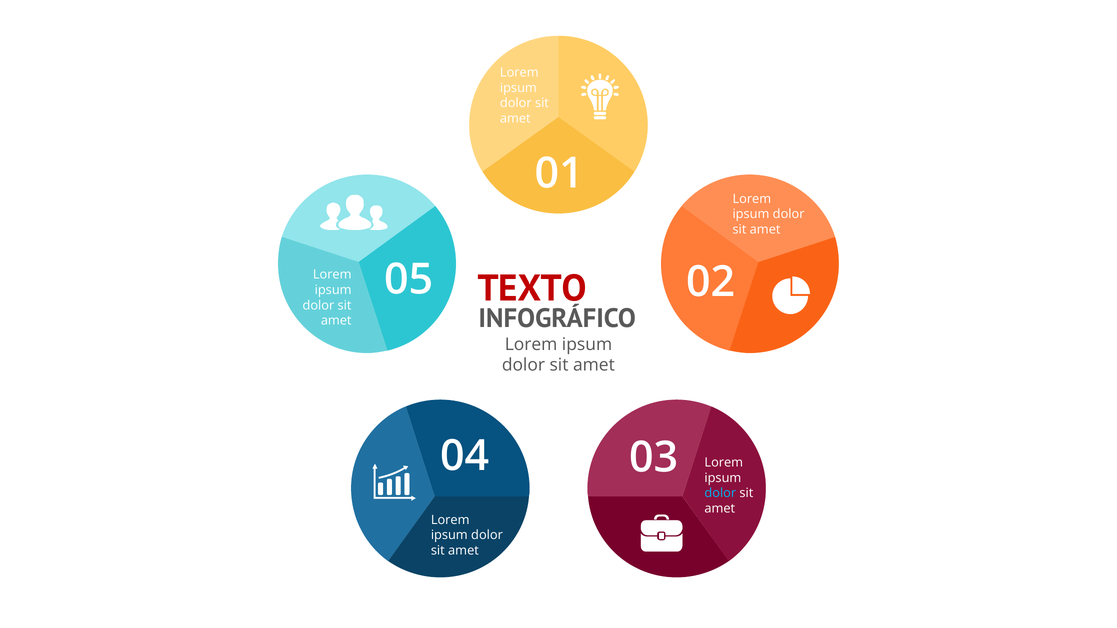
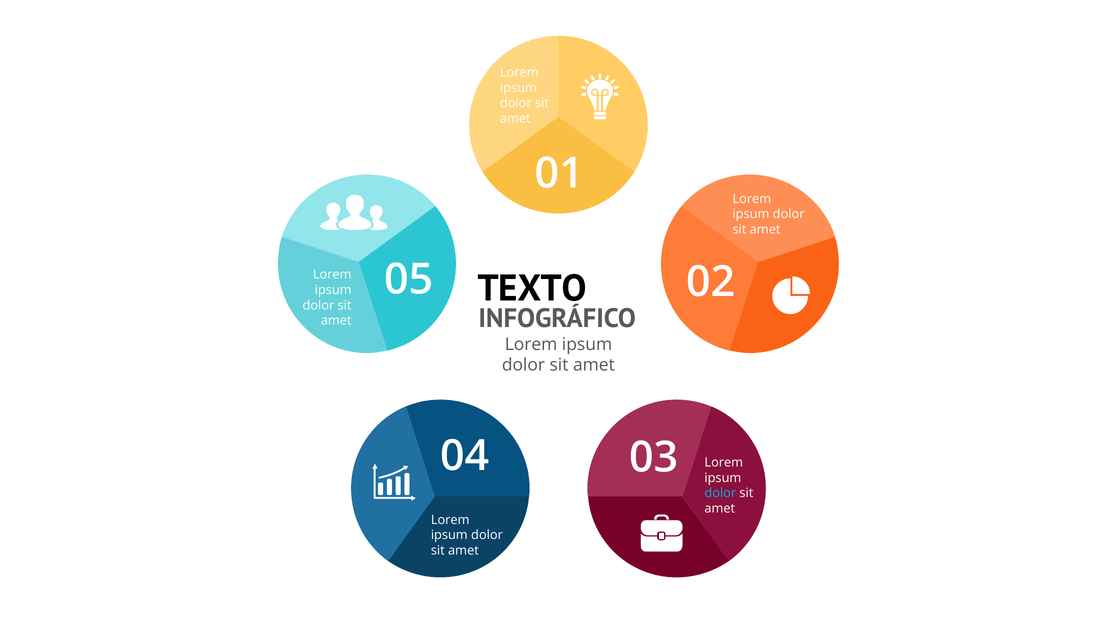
TEXTO colour: red -> black
